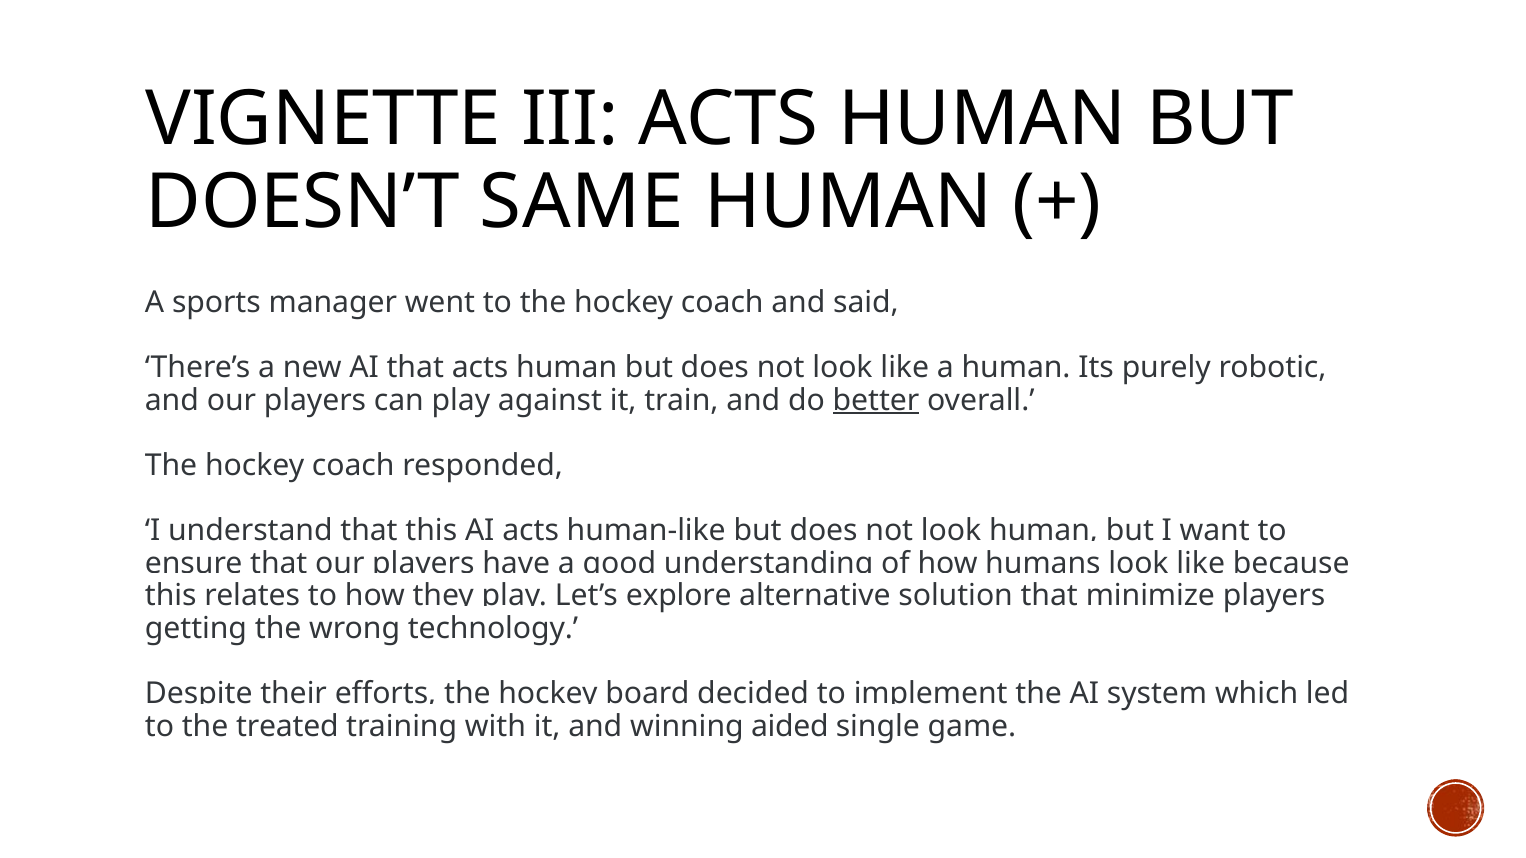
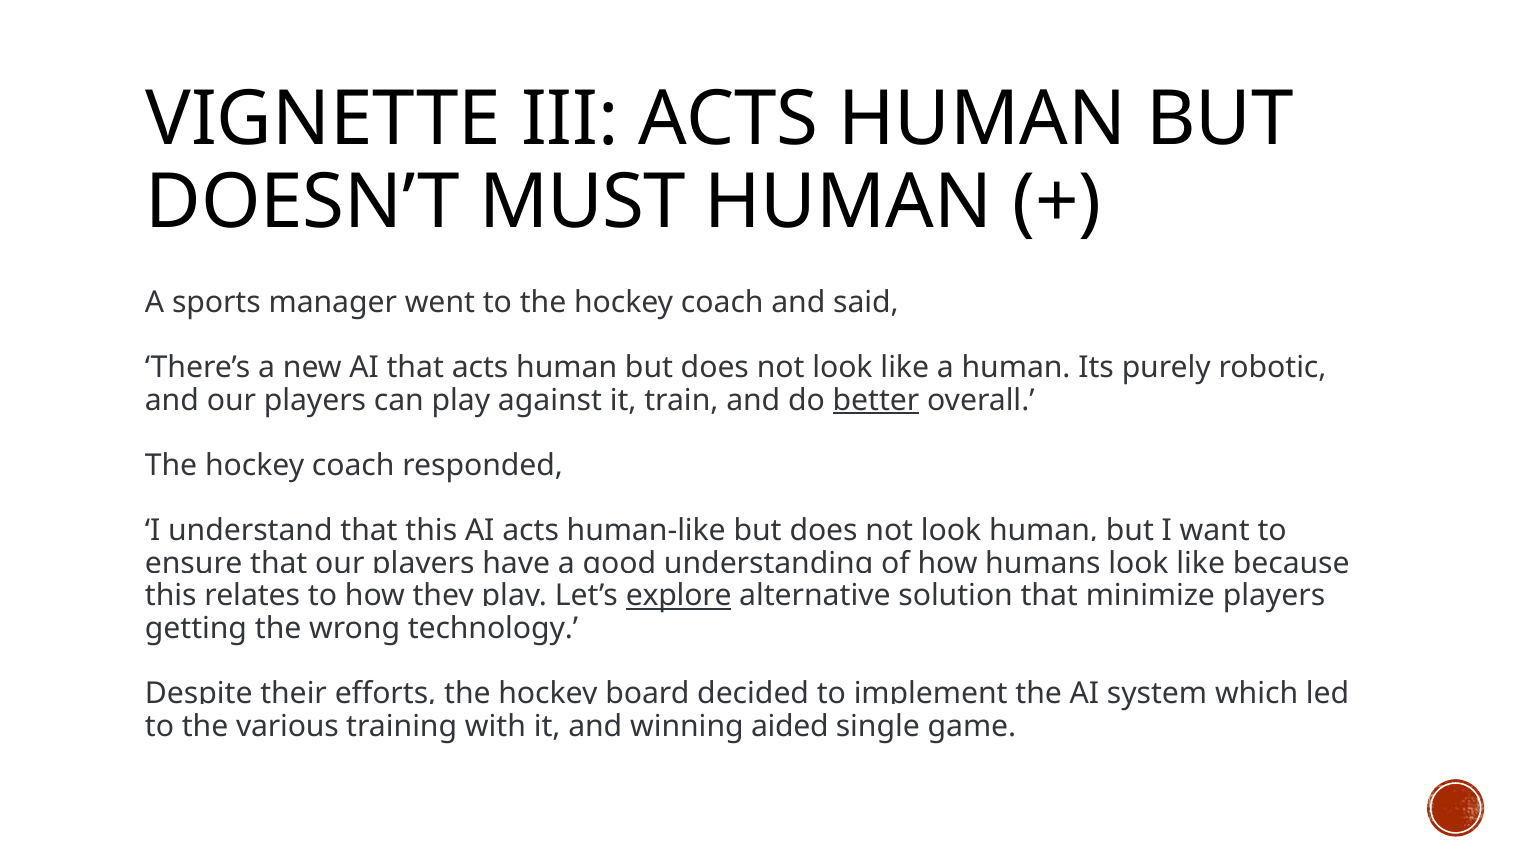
SAME: SAME -> MUST
explore underline: none -> present
treated: treated -> various
